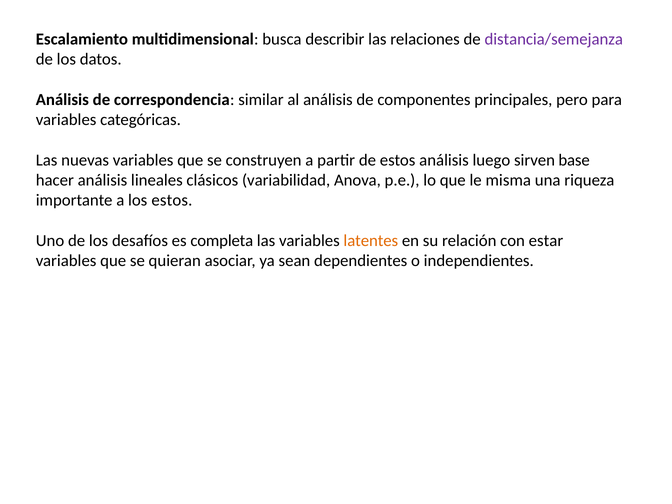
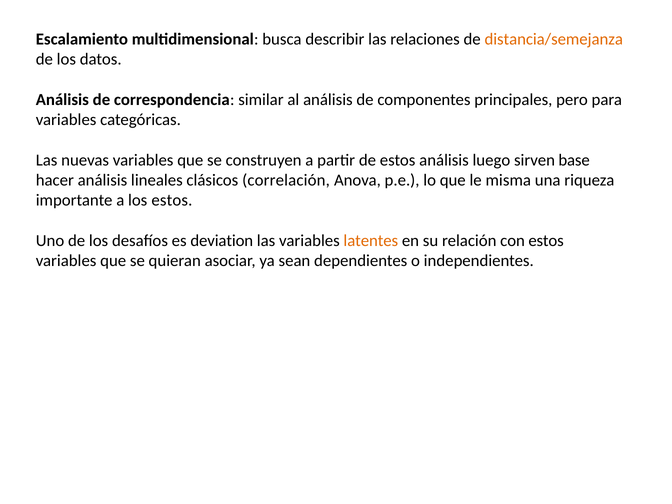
distancia/semejanza colour: purple -> orange
variabilidad: variabilidad -> correlación
completa: completa -> deviation
con estar: estar -> estos
